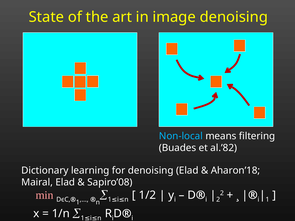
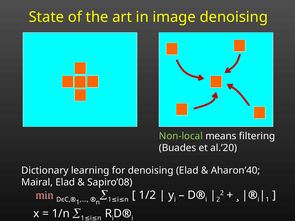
Non-local colour: light blue -> light green
al.’82: al.’82 -> al.’20
Aharon’18: Aharon’18 -> Aharon’40
